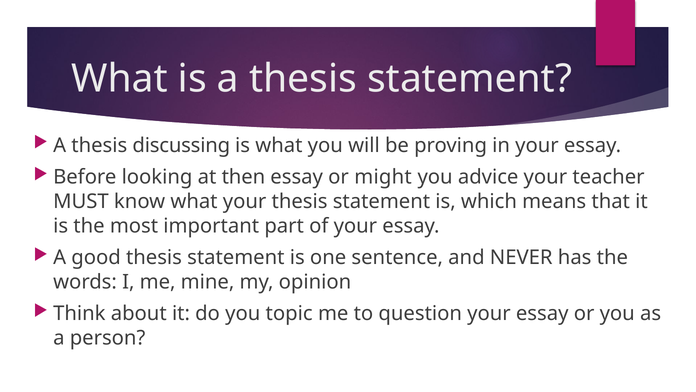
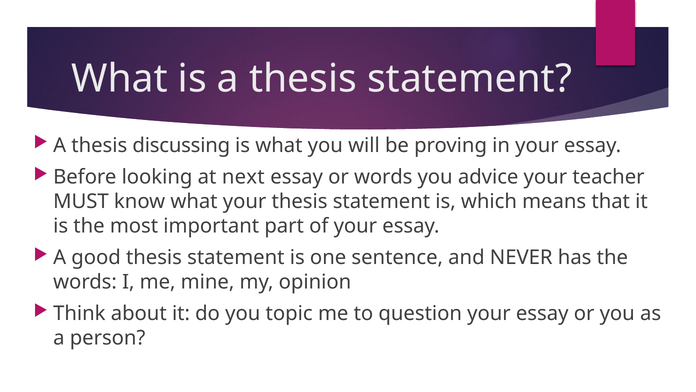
then: then -> next
or might: might -> words
